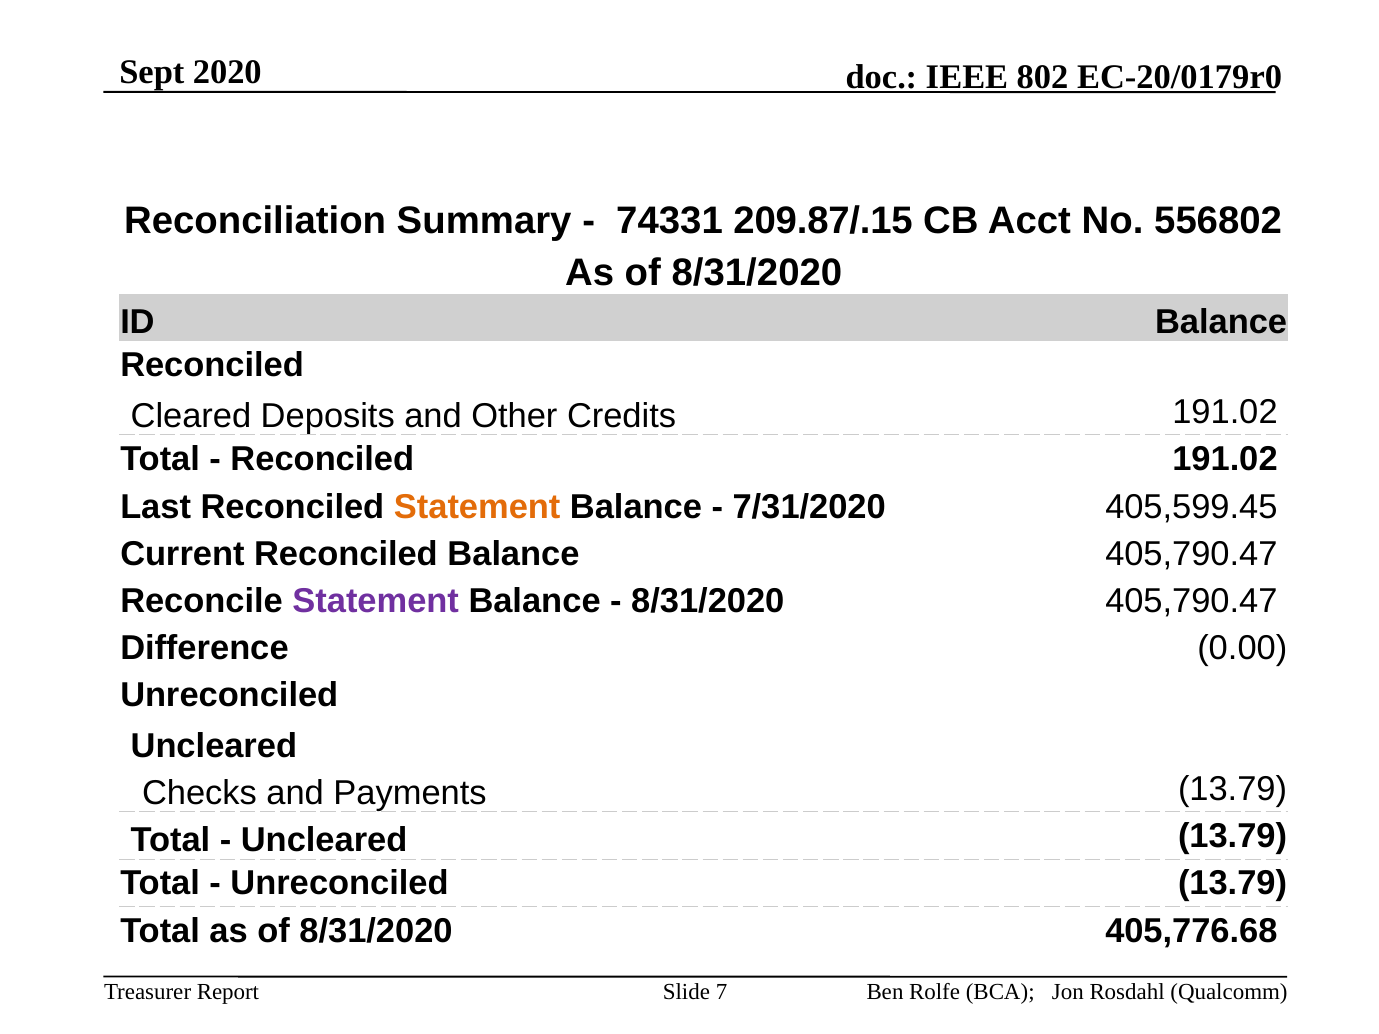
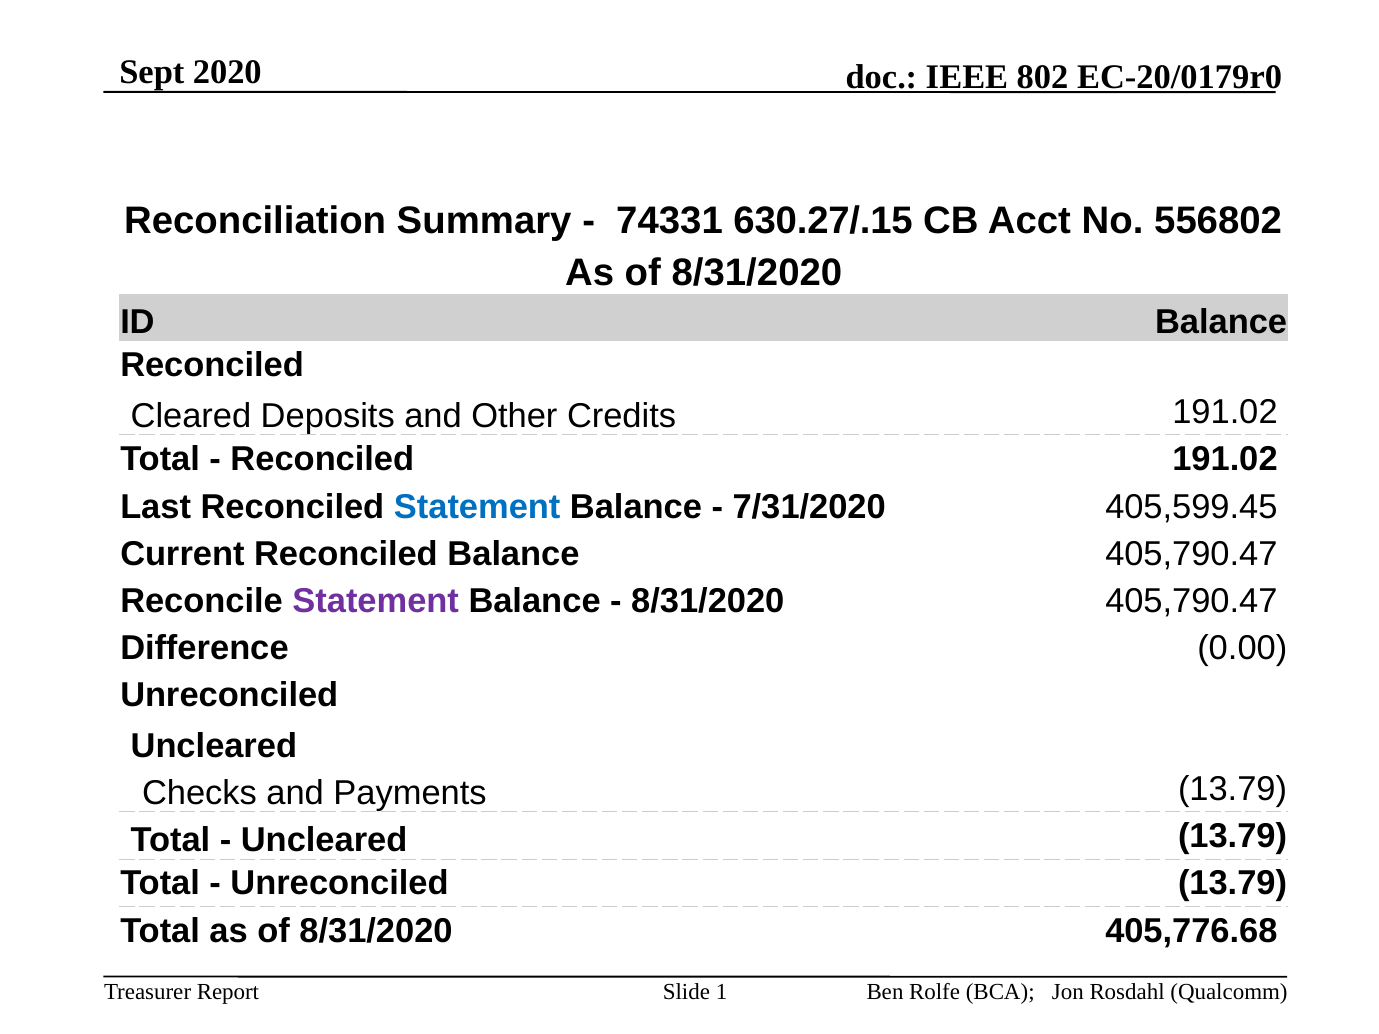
209.87/.15: 209.87/.15 -> 630.27/.15
Statement at (477, 507) colour: orange -> blue
7: 7 -> 1
